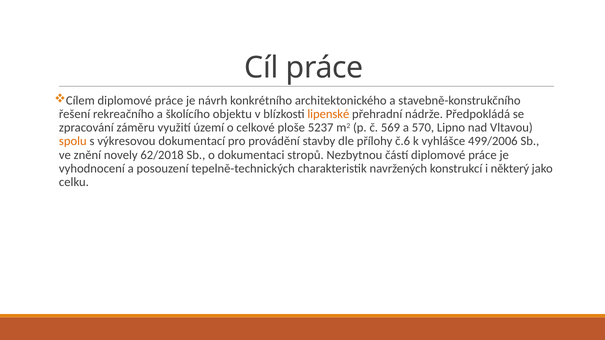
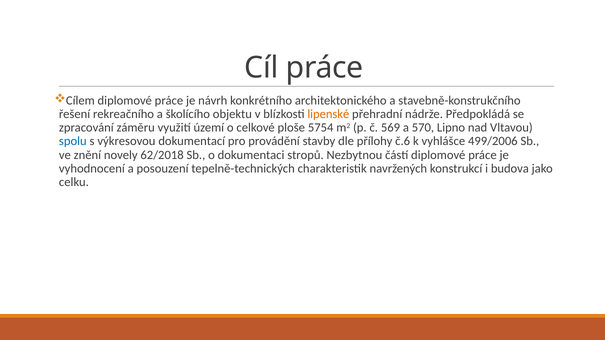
5237: 5237 -> 5754
spolu colour: orange -> blue
některý: některý -> budova
